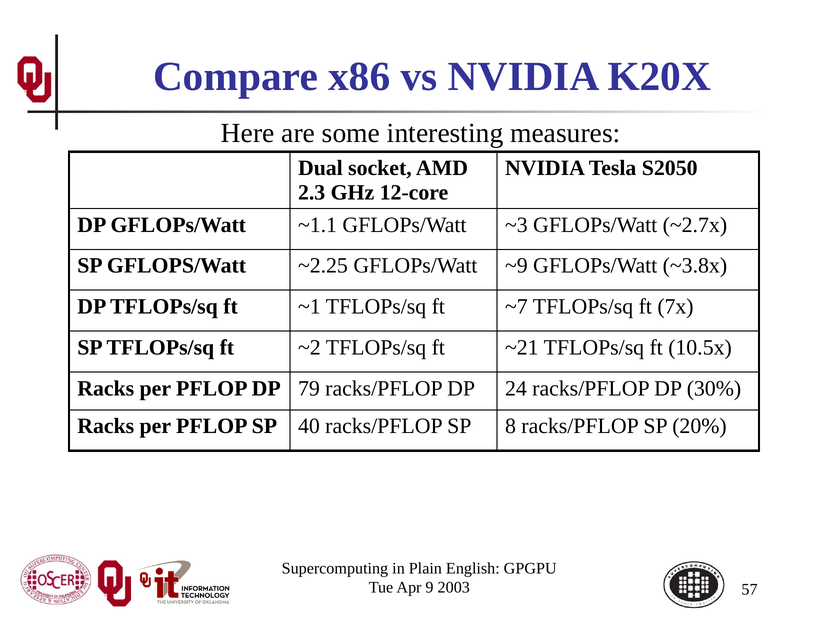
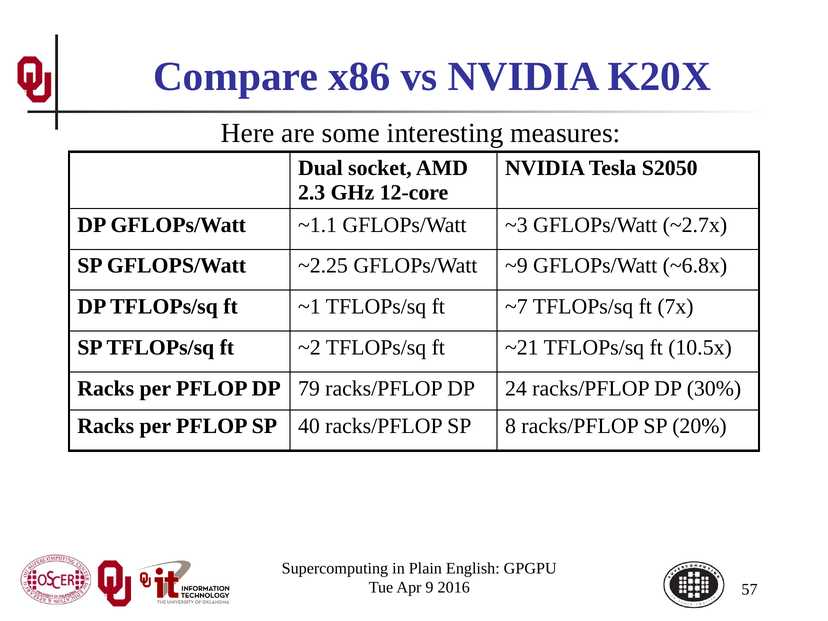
~3.8x: ~3.8x -> ~6.8x
2003: 2003 -> 2016
